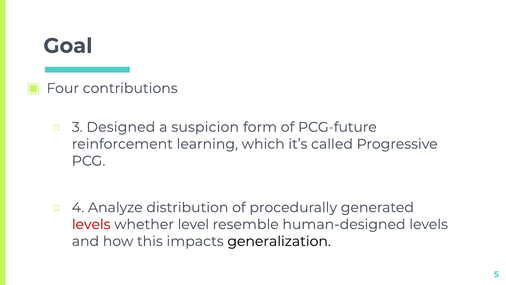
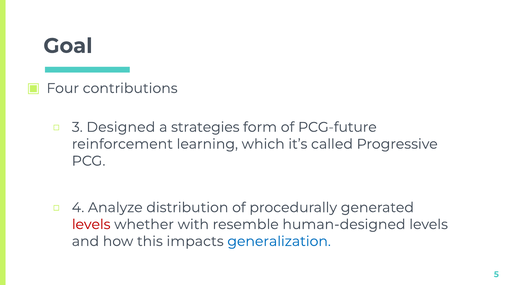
suspicion: suspicion -> strategies
level: level -> with
generalization colour: black -> blue
